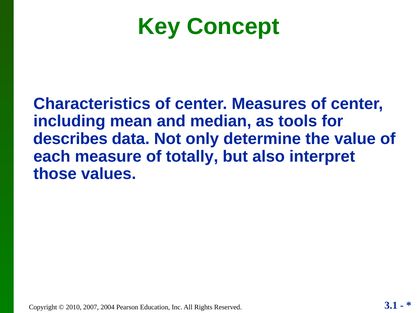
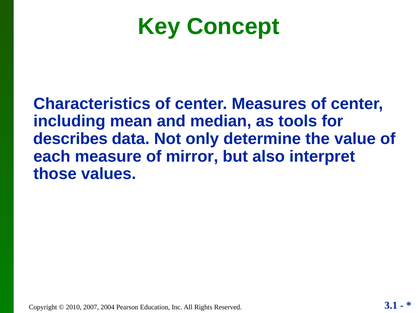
totally: totally -> mirror
